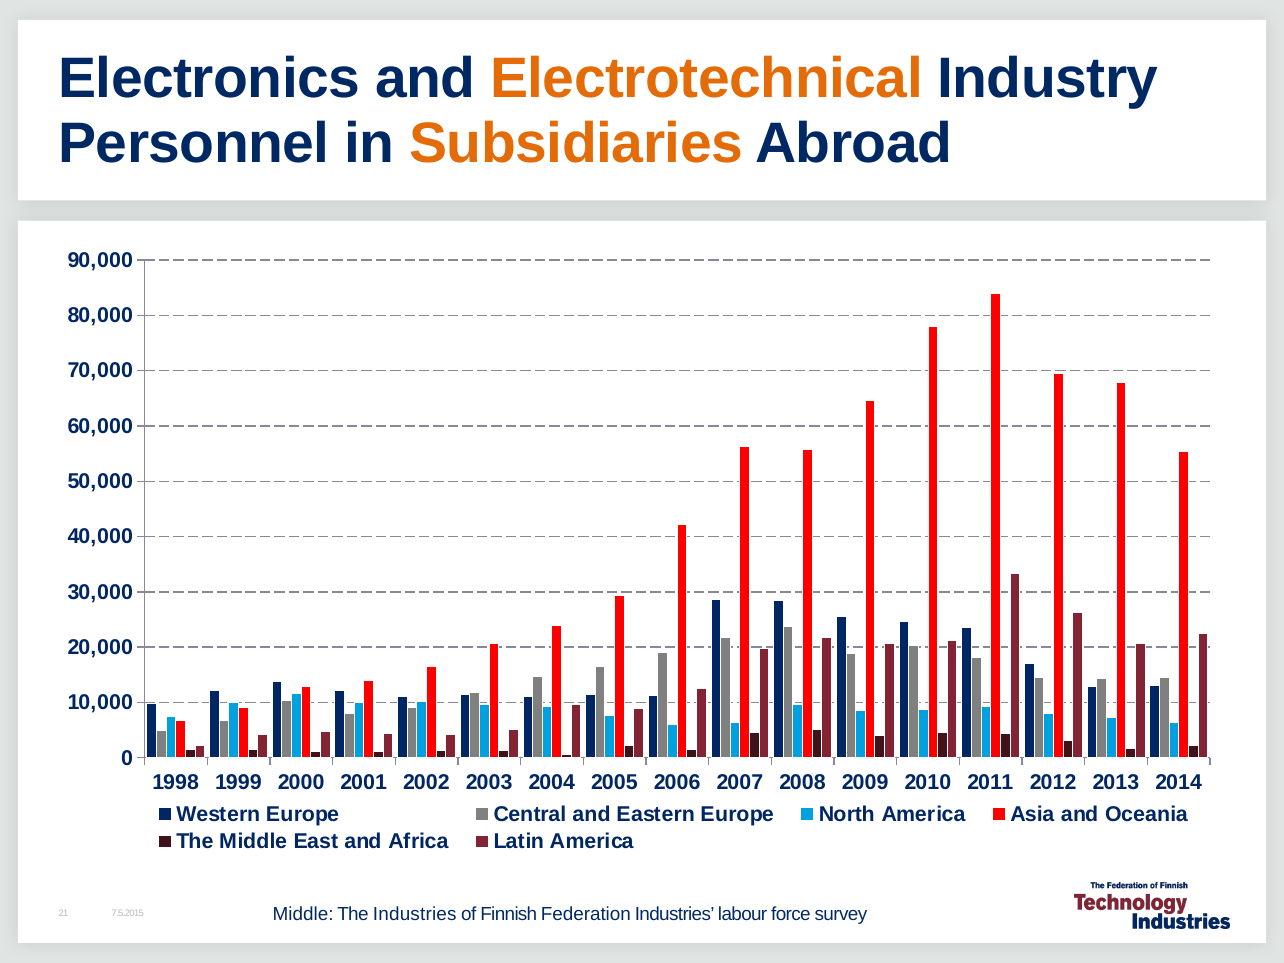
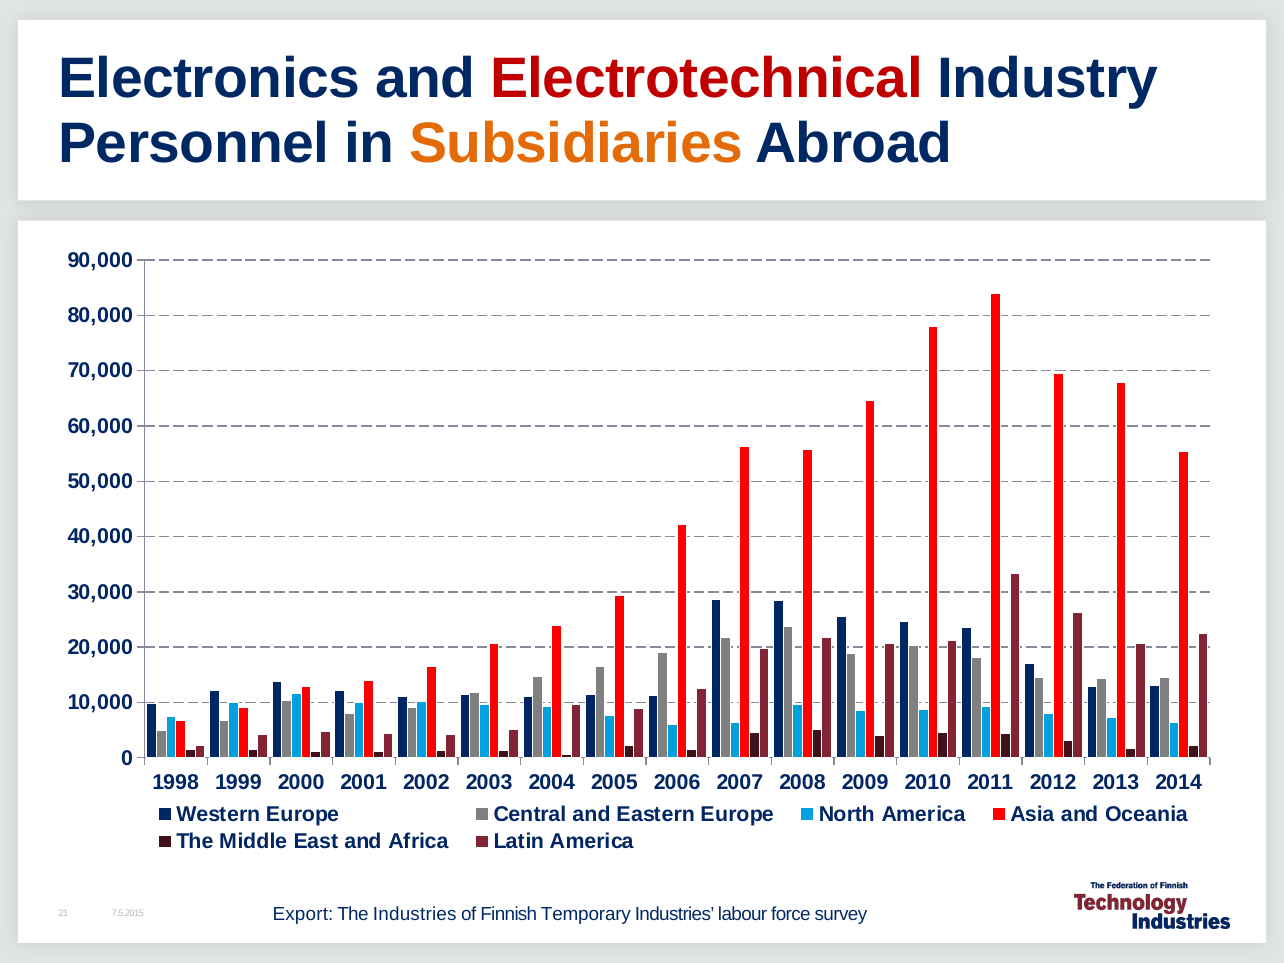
Electrotechnical colour: orange -> red
Middle at (303, 914): Middle -> Export
Federation: Federation -> Temporary
